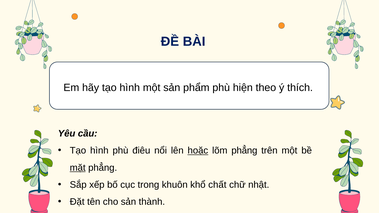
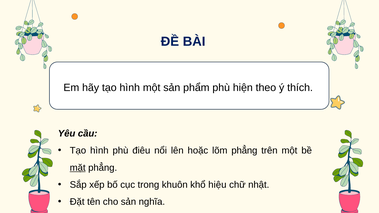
hoặc underline: present -> none
chất: chất -> hiệu
thành: thành -> nghĩa
